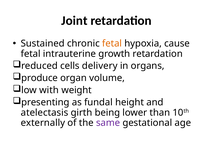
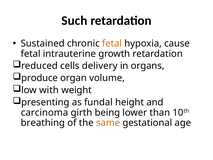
Joint: Joint -> Such
atelectasis: atelectasis -> carcinoma
externally: externally -> breathing
same colour: purple -> orange
